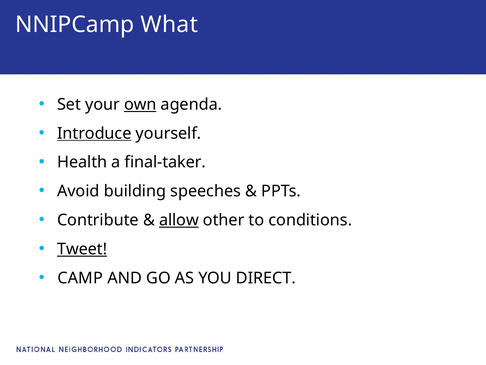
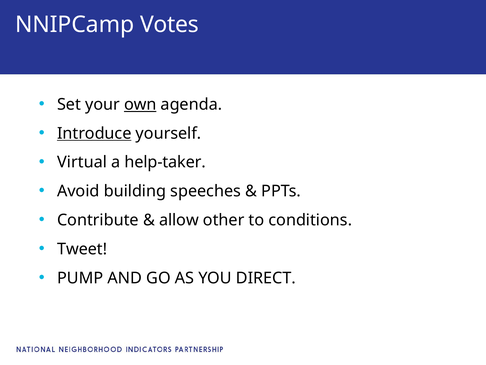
What: What -> Votes
Health: Health -> Virtual
final-taker: final-taker -> help-taker
allow underline: present -> none
Tweet underline: present -> none
CAMP: CAMP -> PUMP
